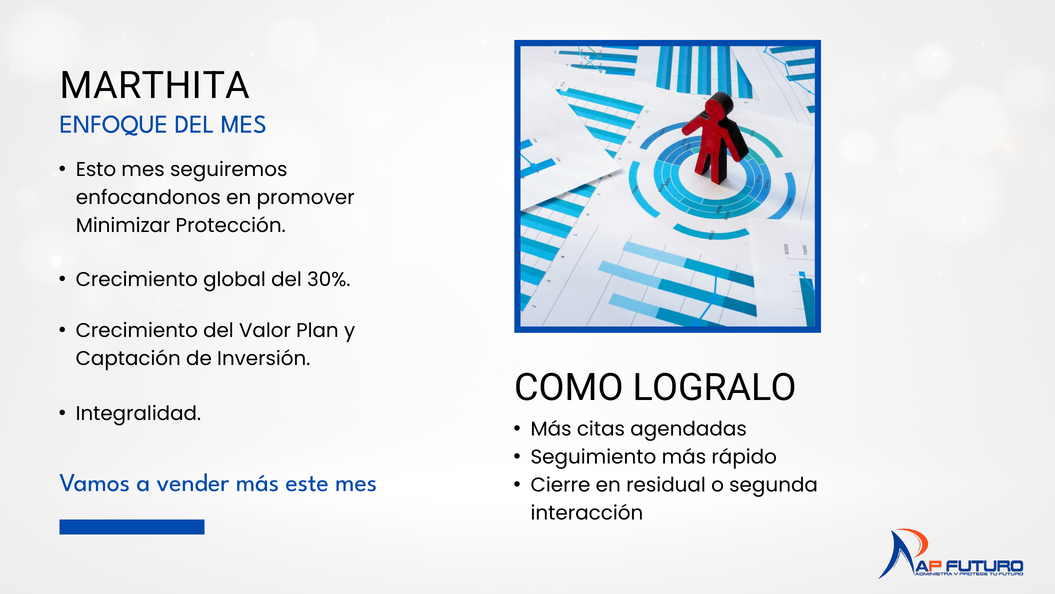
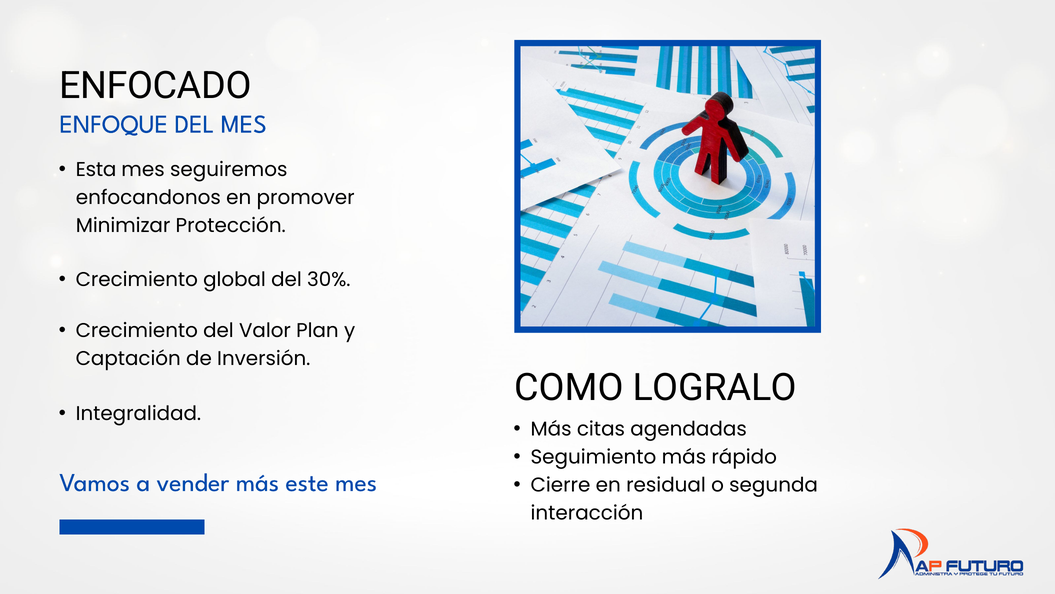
MARTHITA: MARTHITA -> ENFOCADO
Esto: Esto -> Esta
